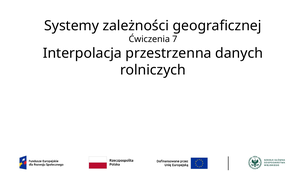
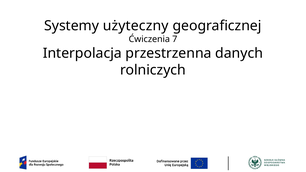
zależności: zależności -> użyteczny
